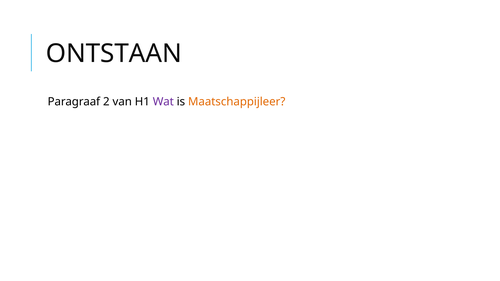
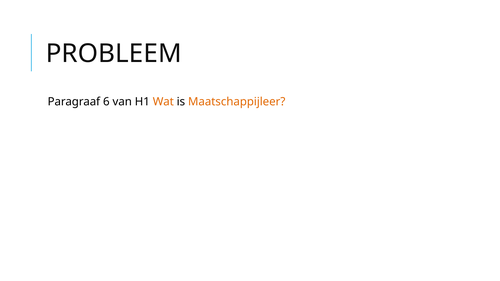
ONTSTAAN: ONTSTAAN -> PROBLEEM
2: 2 -> 6
Wat colour: purple -> orange
